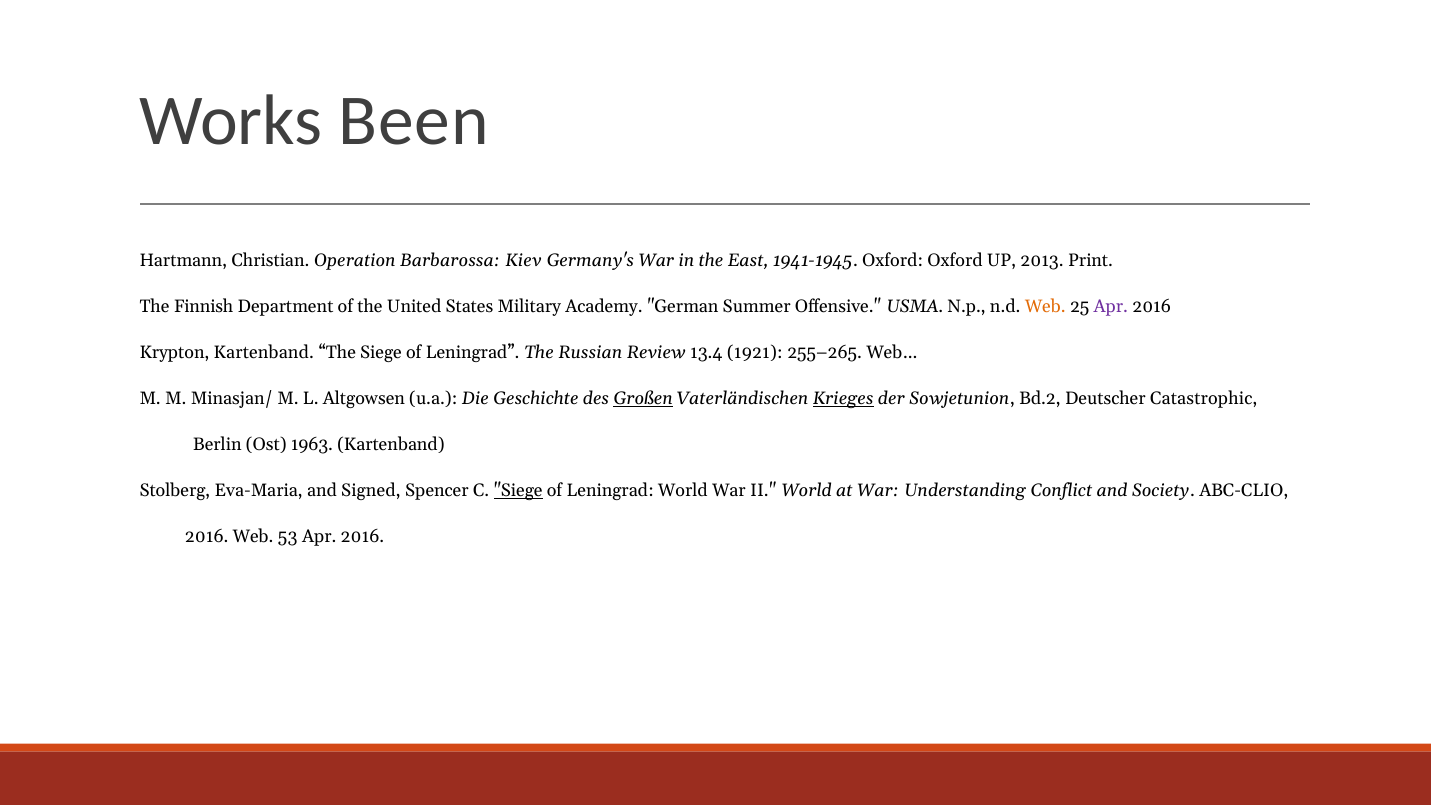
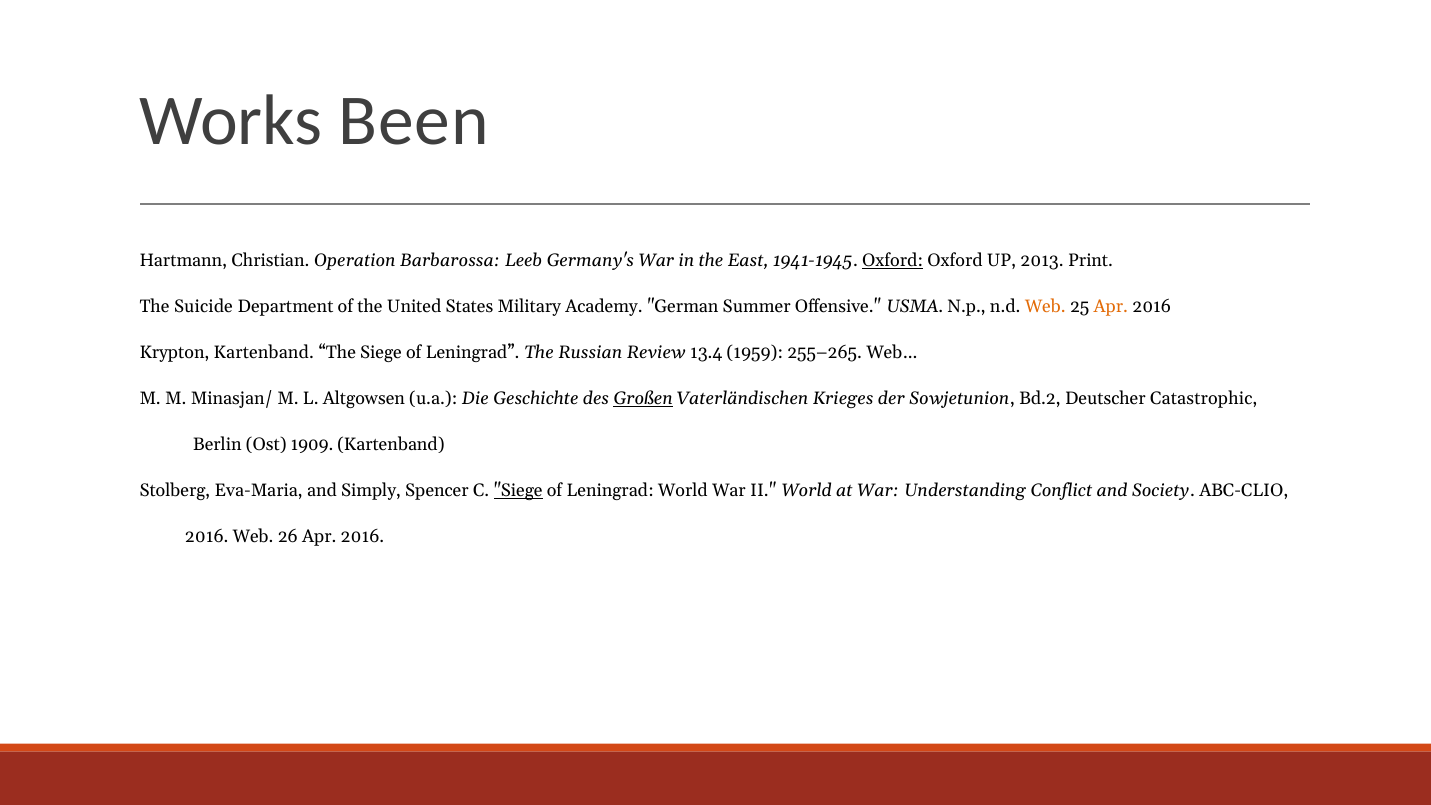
Kiev: Kiev -> Leeb
Oxford at (893, 261) underline: none -> present
Finnish: Finnish -> Suicide
Apr at (1111, 307) colour: purple -> orange
1921: 1921 -> 1959
Krieges underline: present -> none
1963: 1963 -> 1909
Signed: Signed -> Simply
53: 53 -> 26
